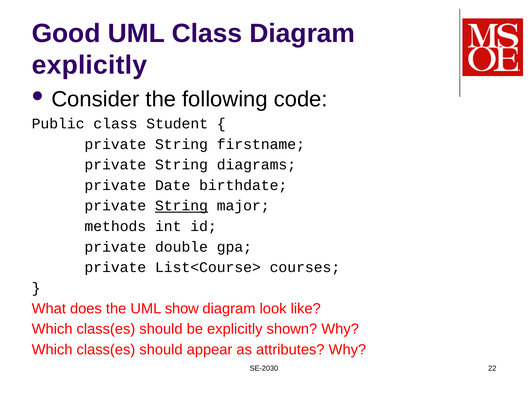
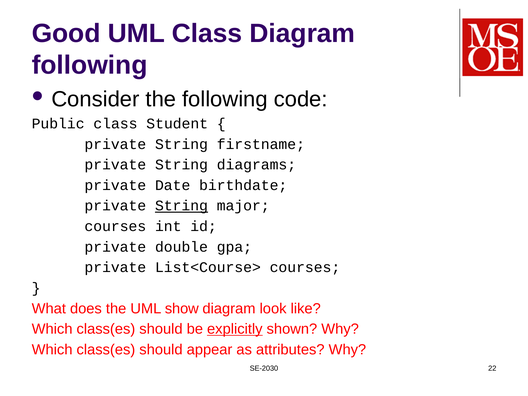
explicitly at (89, 65): explicitly -> following
methods at (115, 226): methods -> courses
explicitly at (235, 329) underline: none -> present
